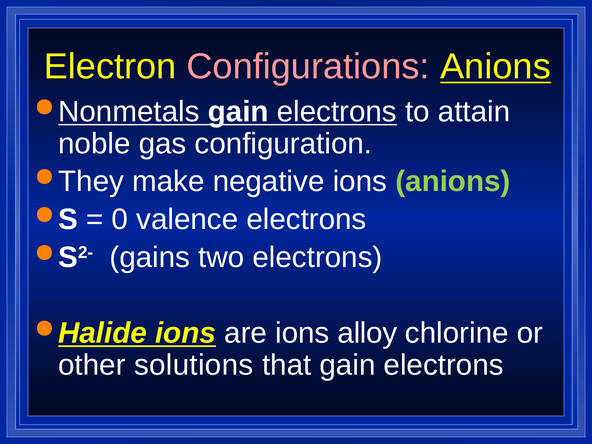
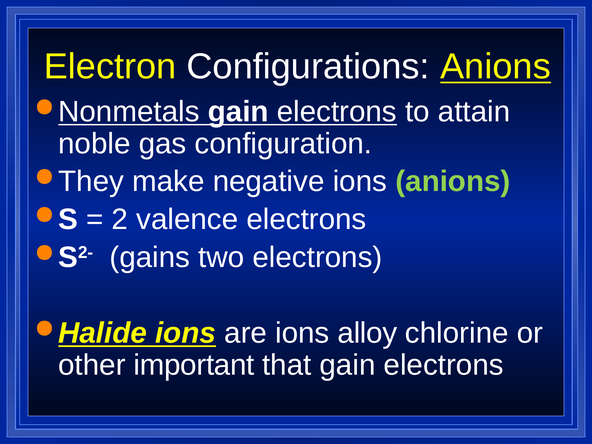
Configurations colour: pink -> white
0: 0 -> 2
solutions: solutions -> important
